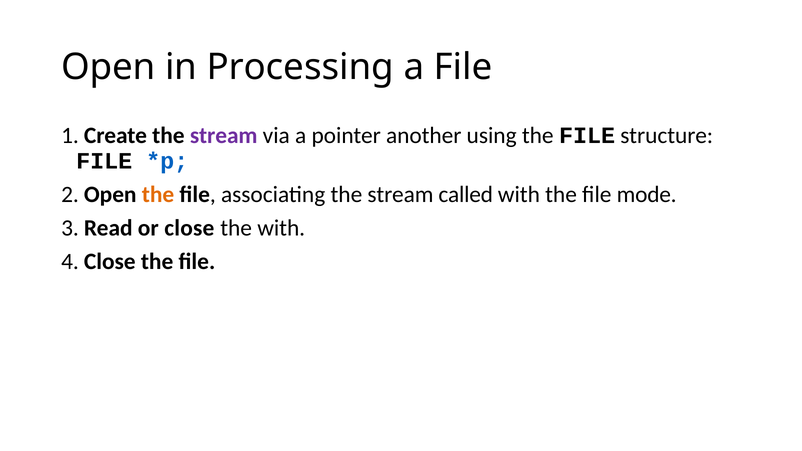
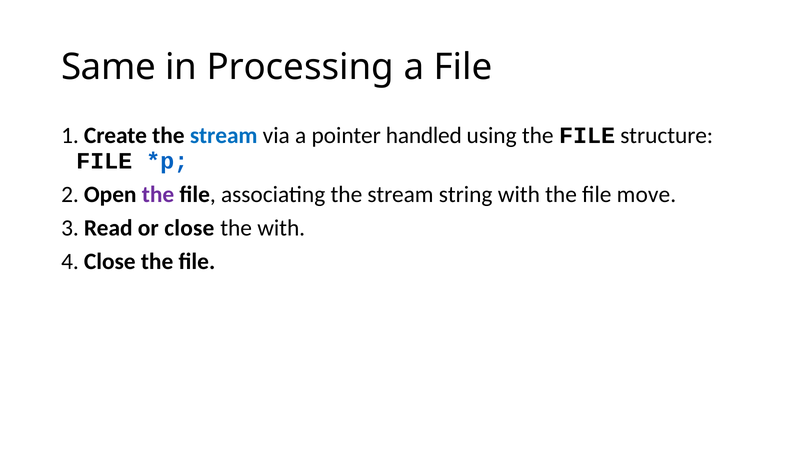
Open at (108, 67): Open -> Same
stream at (224, 136) colour: purple -> blue
another: another -> handled
the at (158, 194) colour: orange -> purple
called: called -> string
mode: mode -> move
